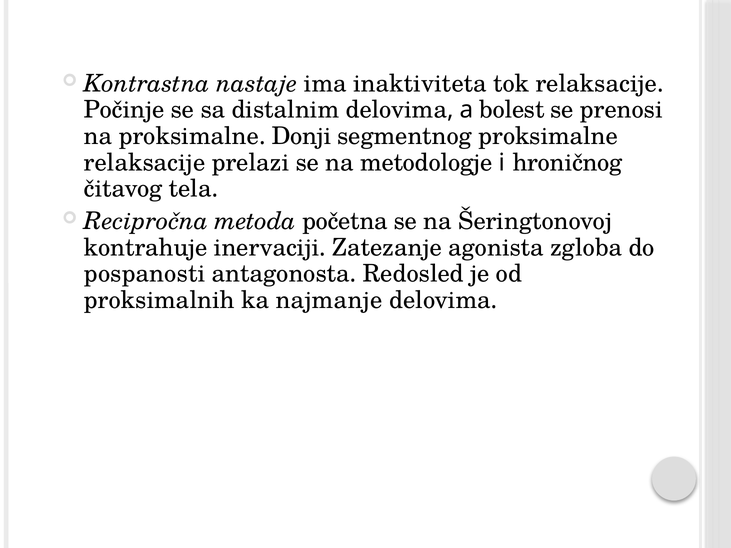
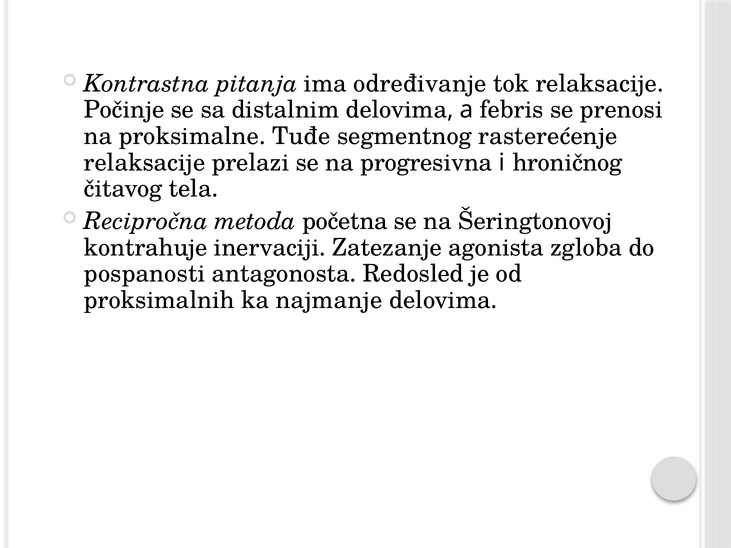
nastaje: nastaje -> pitanja
inaktiviteta: inaktiviteta -> određivanje
bolest: bolest -> febris
Donji: Donji -> Tuđe
segmentnog proksimalne: proksimalne -> rasterećenje
metodologje: metodologje -> progresivna
